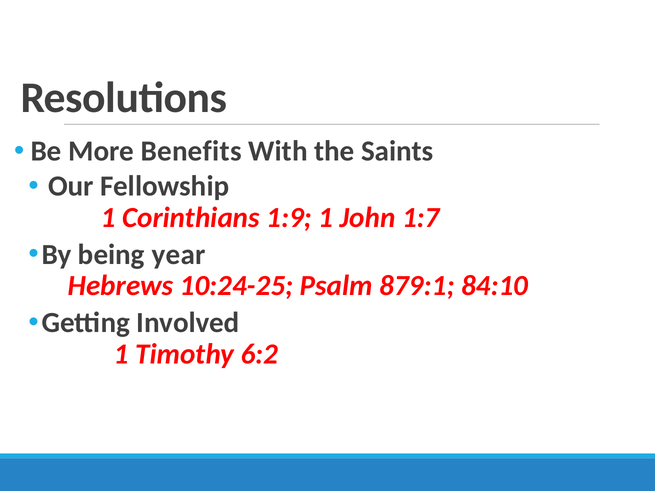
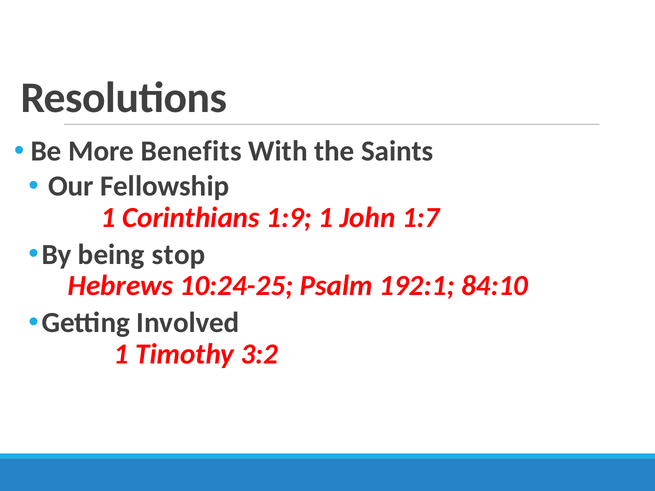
year: year -> stop
879:1: 879:1 -> 192:1
6:2: 6:2 -> 3:2
